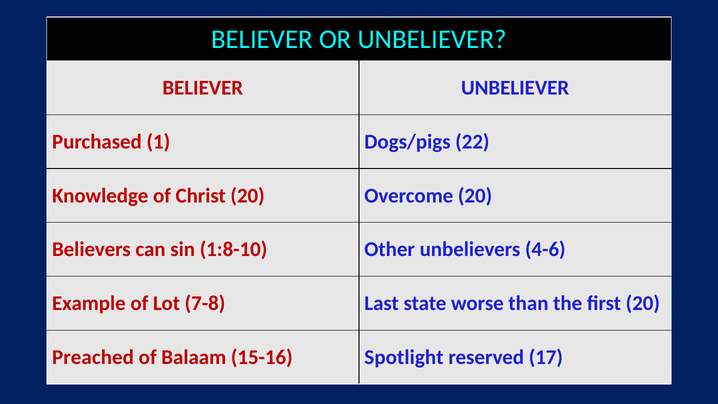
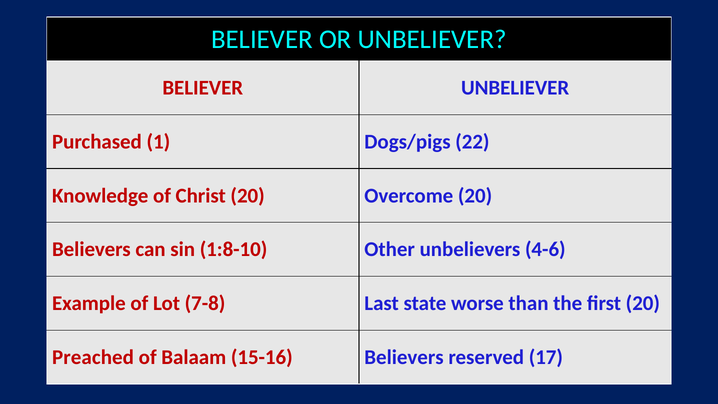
15-16 Spotlight: Spotlight -> Believers
